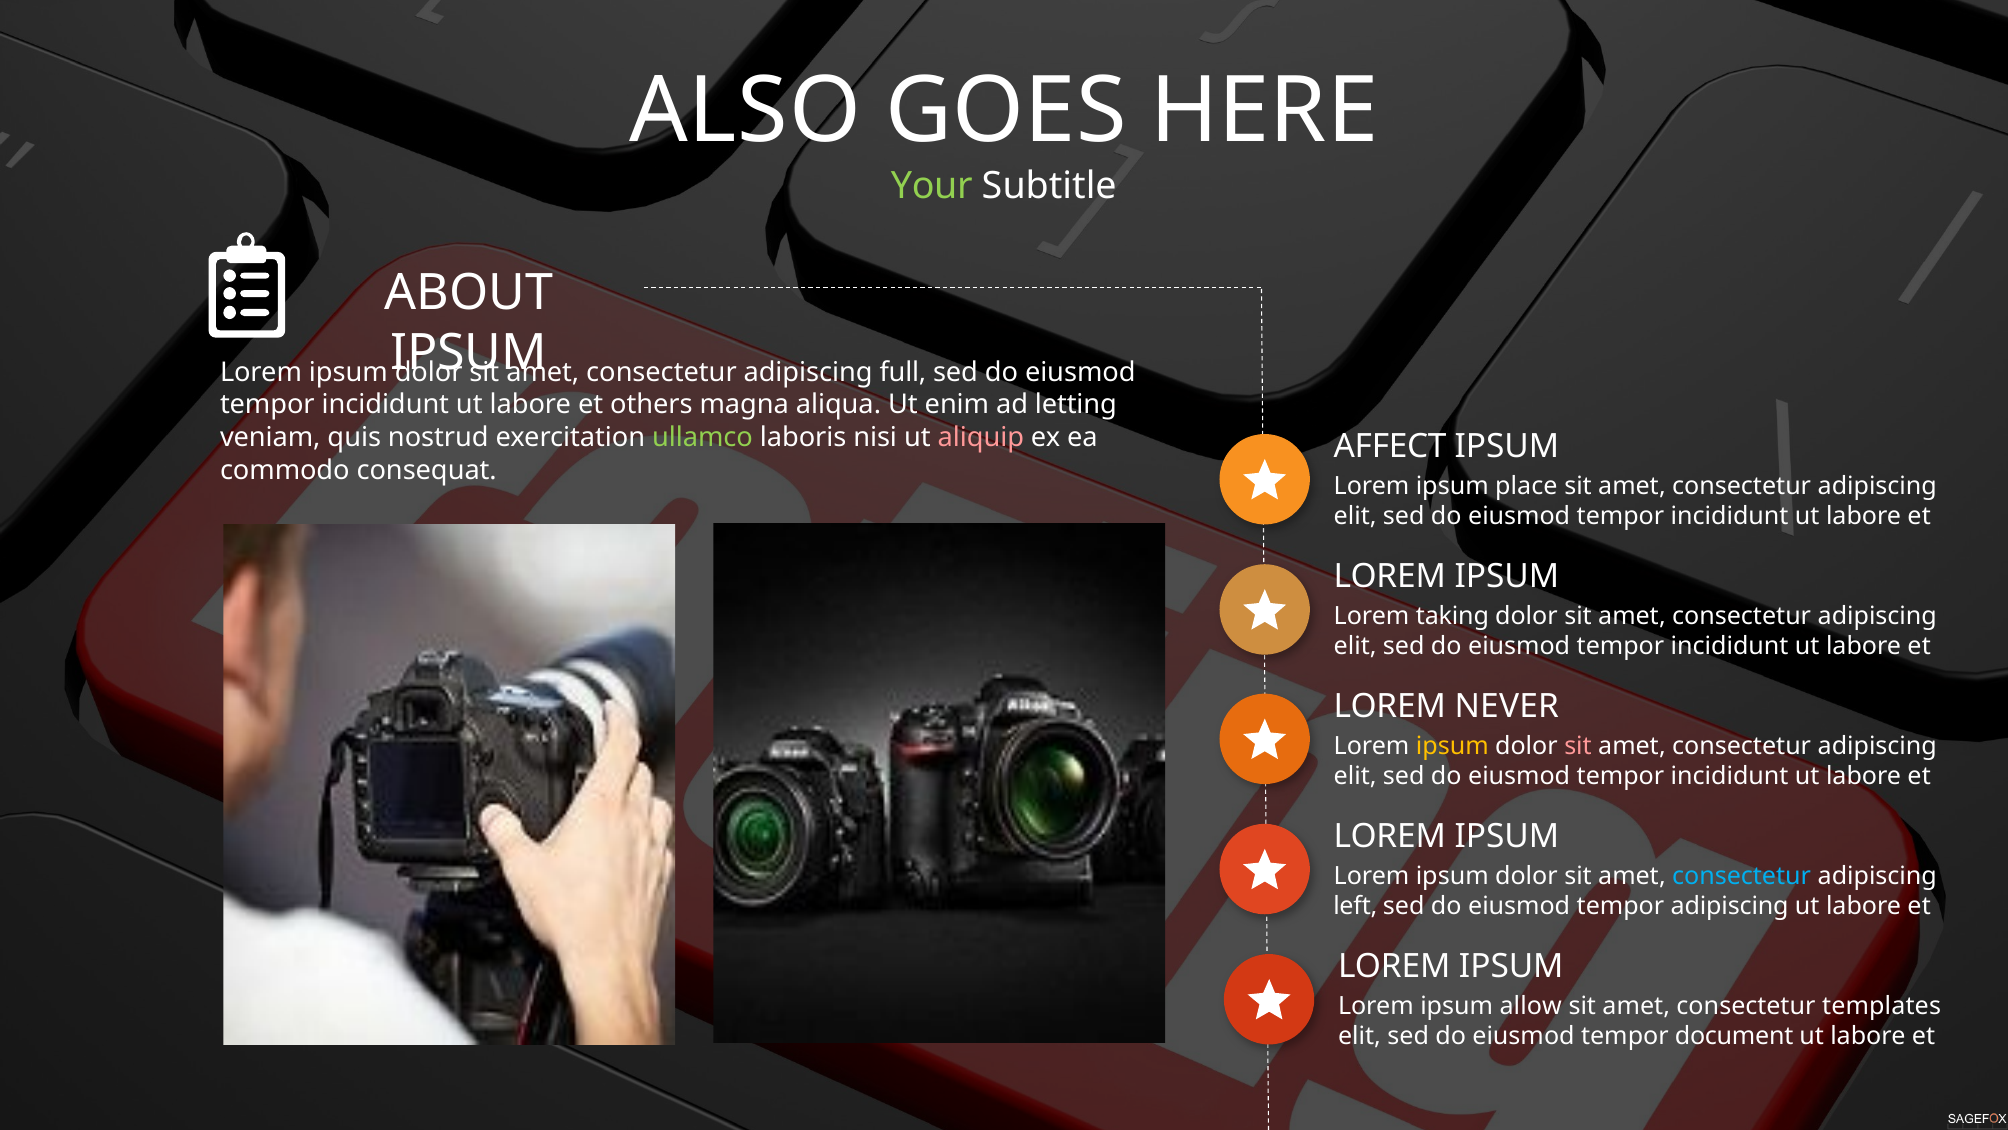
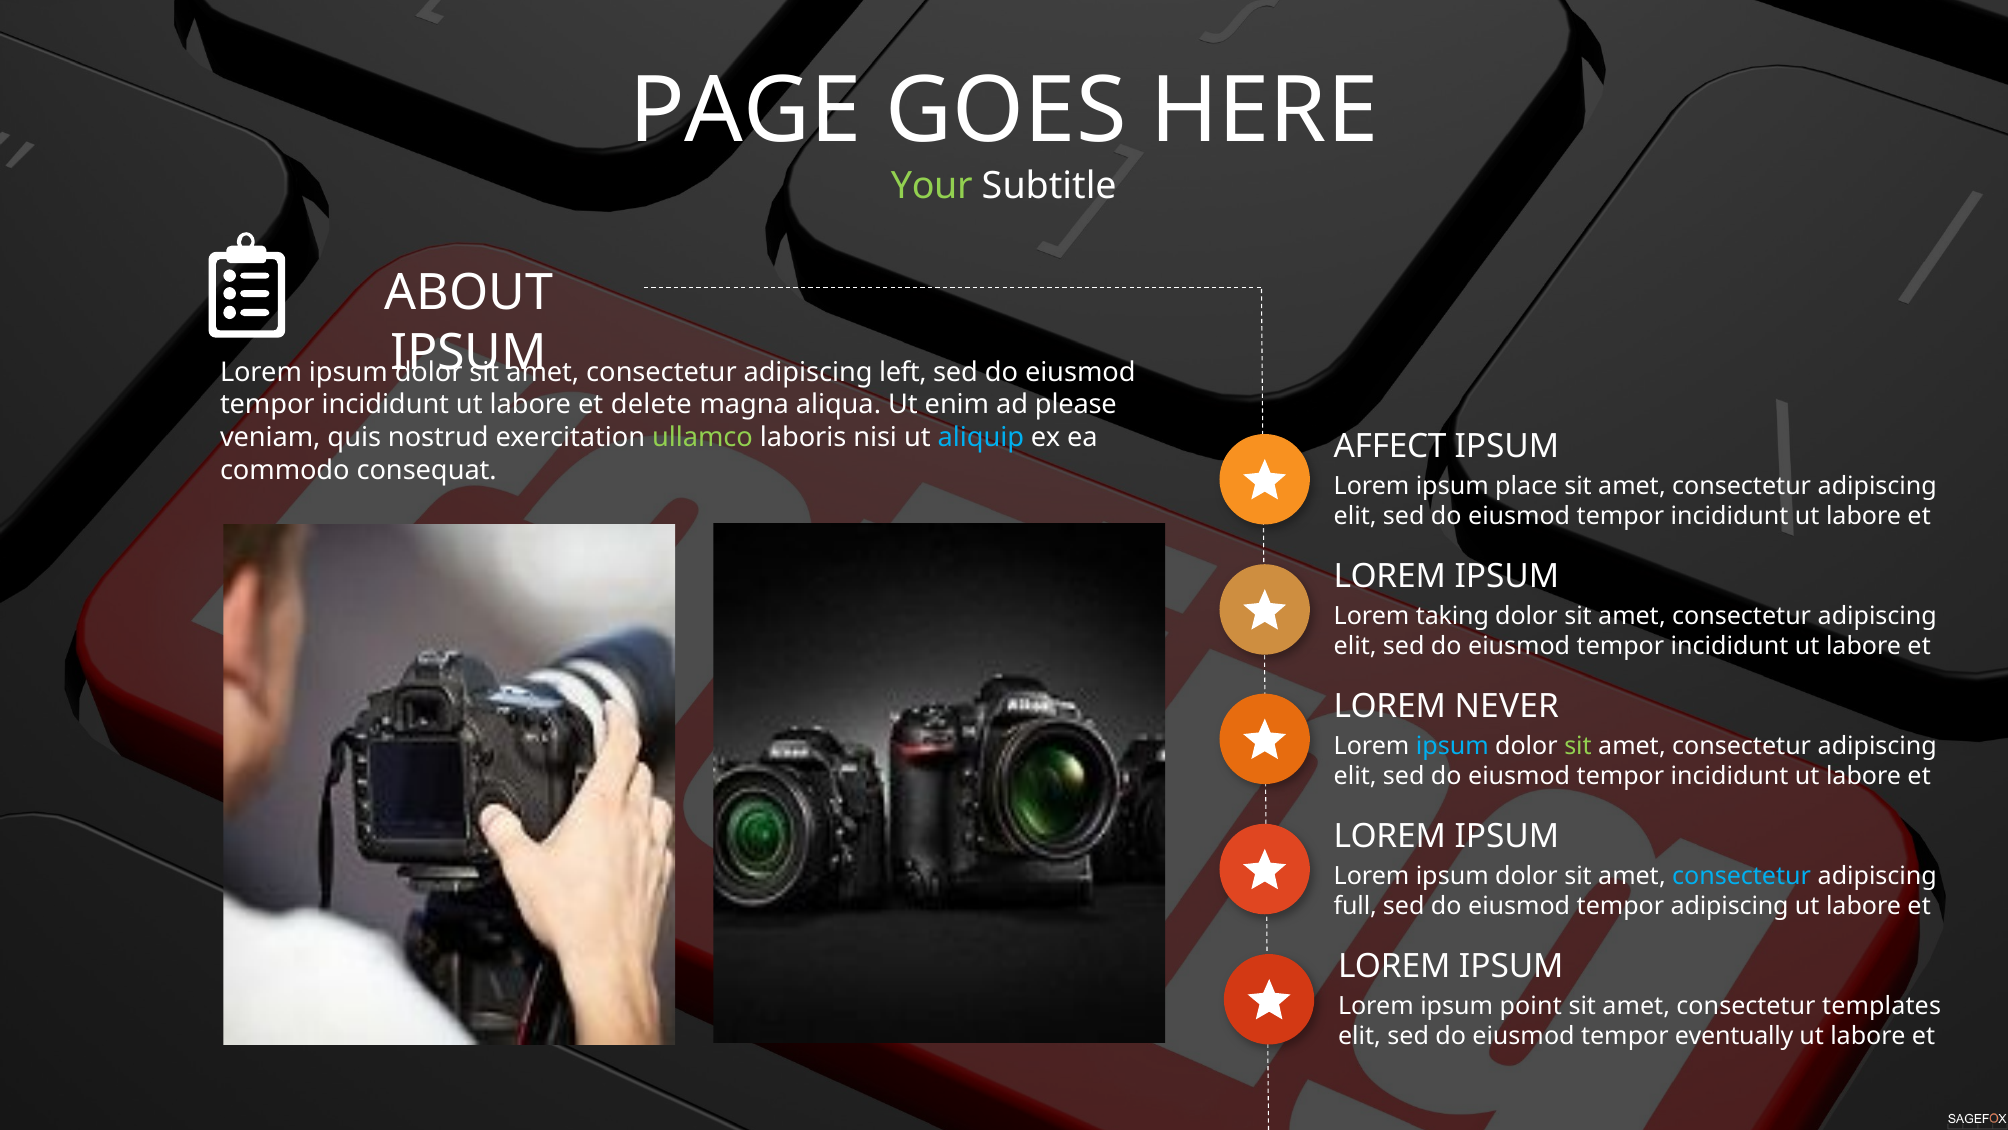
ALSO: ALSO -> PAGE
full: full -> left
others: others -> delete
letting: letting -> please
aliquip colour: pink -> light blue
ipsum at (1452, 745) colour: yellow -> light blue
sit at (1578, 745) colour: pink -> light green
left: left -> full
allow: allow -> point
document: document -> eventually
